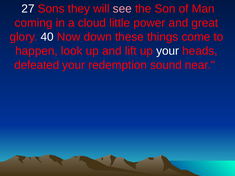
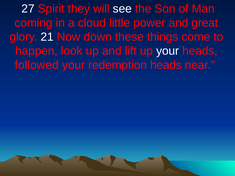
Sons: Sons -> Spirit
see colour: pink -> white
40: 40 -> 21
defeated: defeated -> followed
redemption sound: sound -> heads
